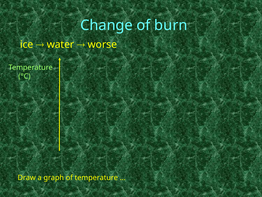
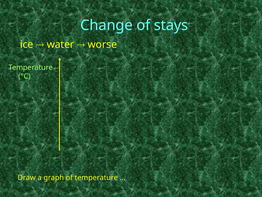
burn: burn -> stays
